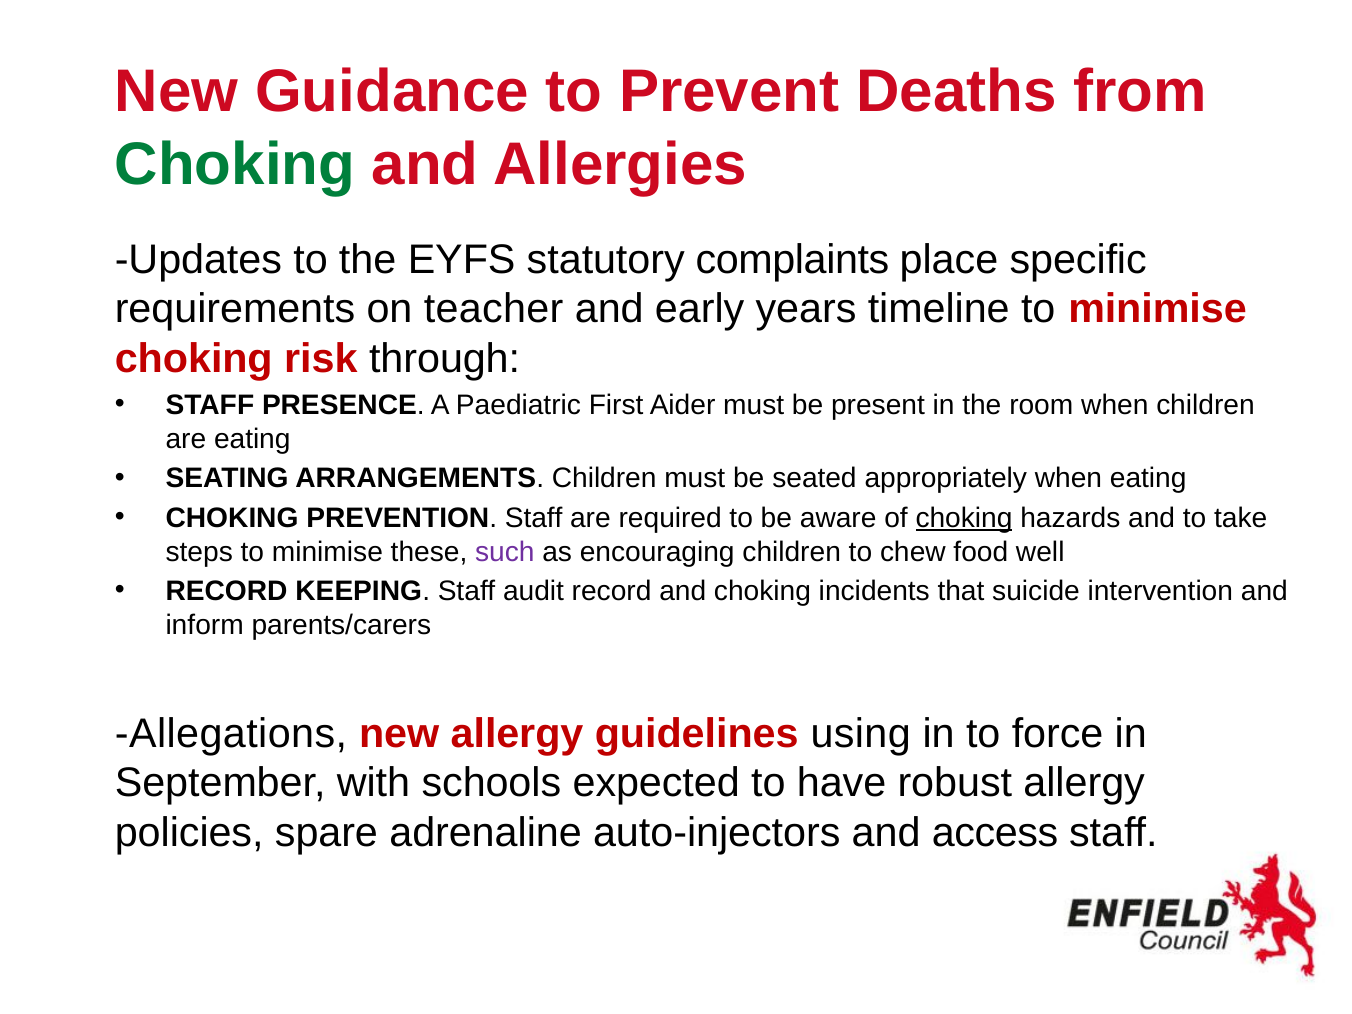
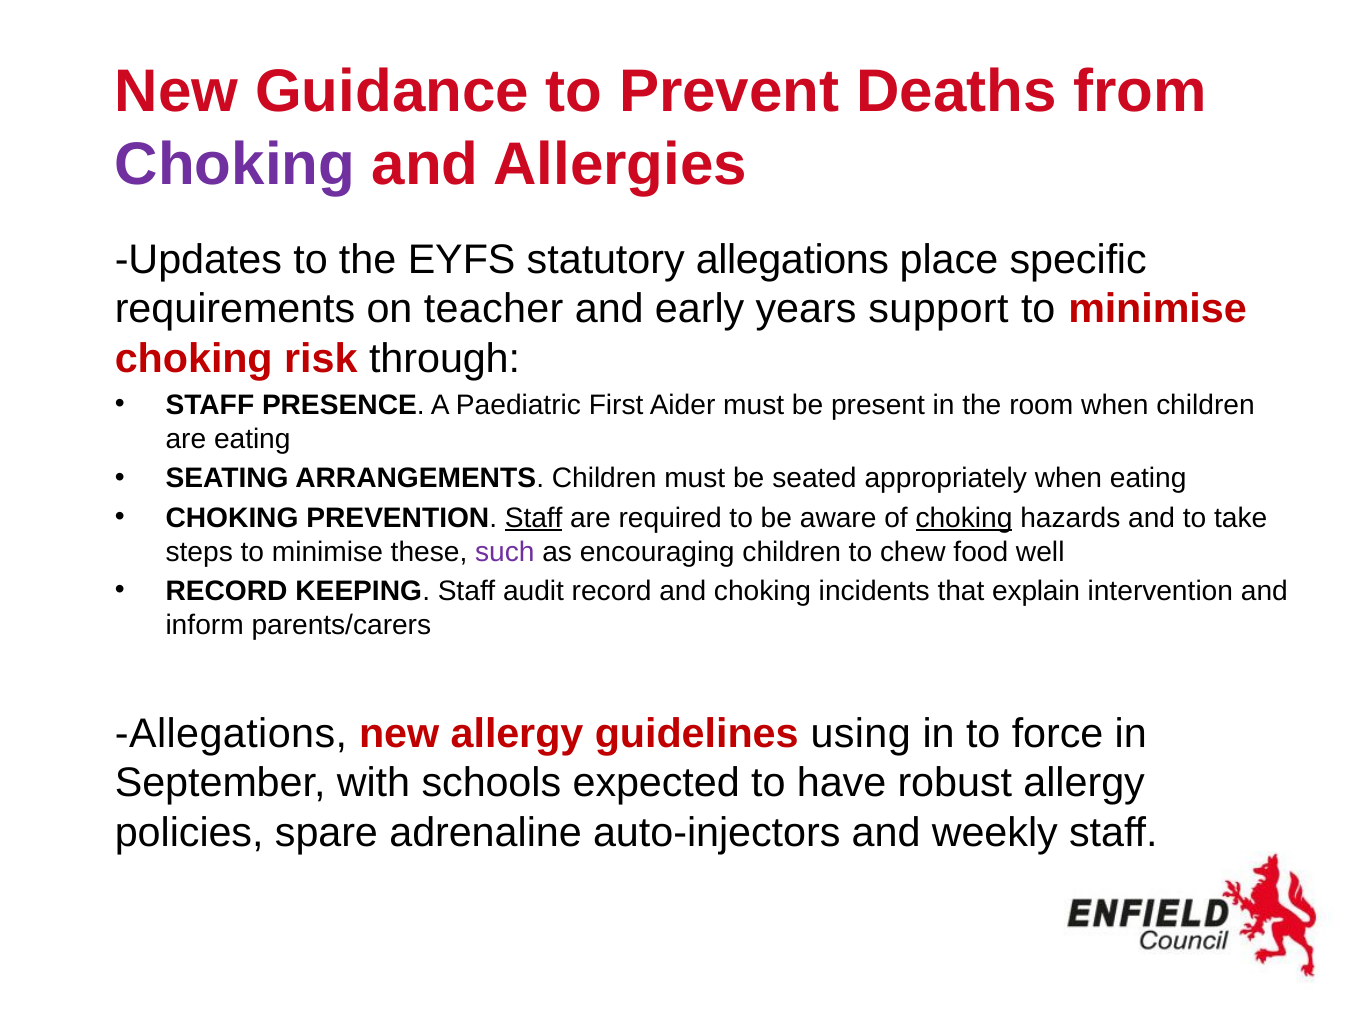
Choking at (235, 164) colour: green -> purple
statutory complaints: complaints -> allegations
timeline: timeline -> support
Staff at (534, 518) underline: none -> present
suicide: suicide -> explain
access: access -> weekly
